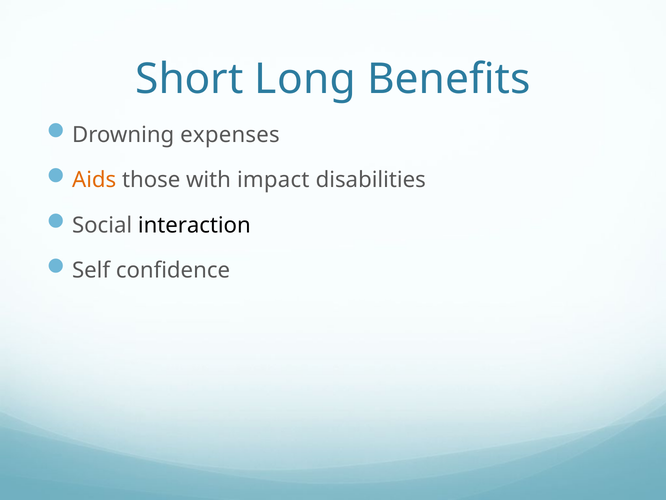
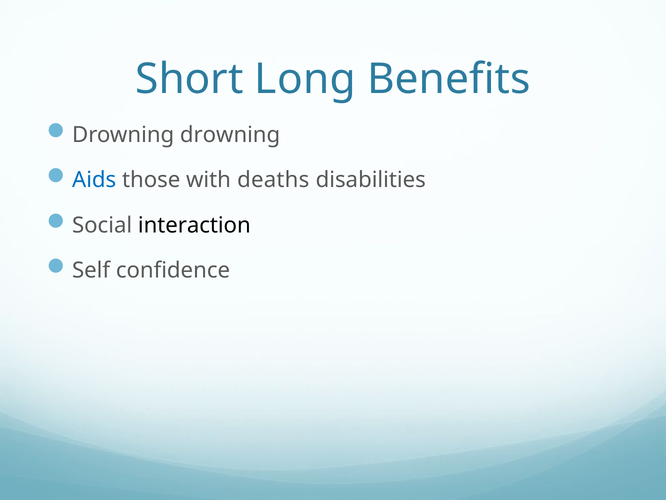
Drowning expenses: expenses -> drowning
Aids colour: orange -> blue
impact: impact -> deaths
